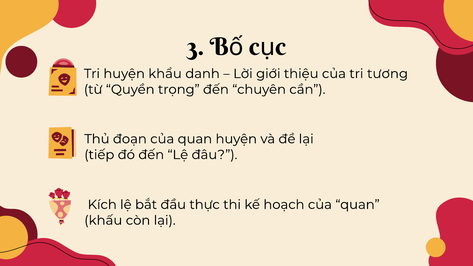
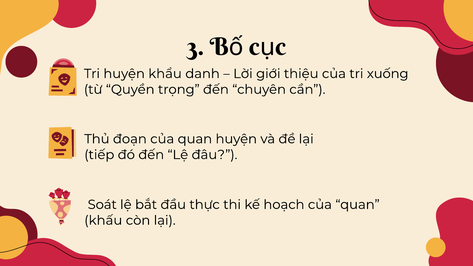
tương: tương -> xuống
Kích: Kích -> Soát
